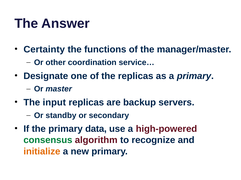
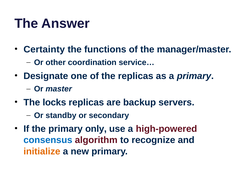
input: input -> locks
data: data -> only
consensus colour: green -> blue
